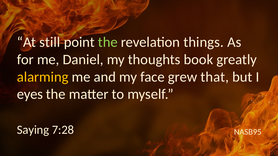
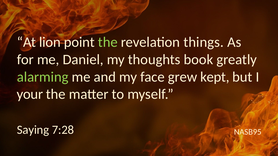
still: still -> lion
alarming colour: yellow -> light green
that: that -> kept
eyes: eyes -> your
